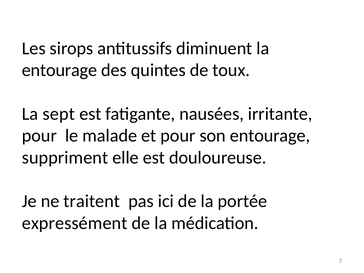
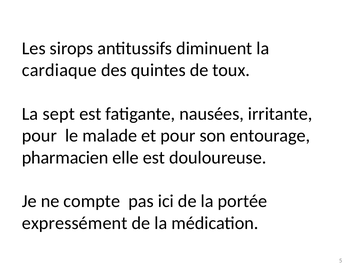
entourage at (59, 70): entourage -> cardiaque
suppriment: suppriment -> pharmacien
traitent: traitent -> compte
